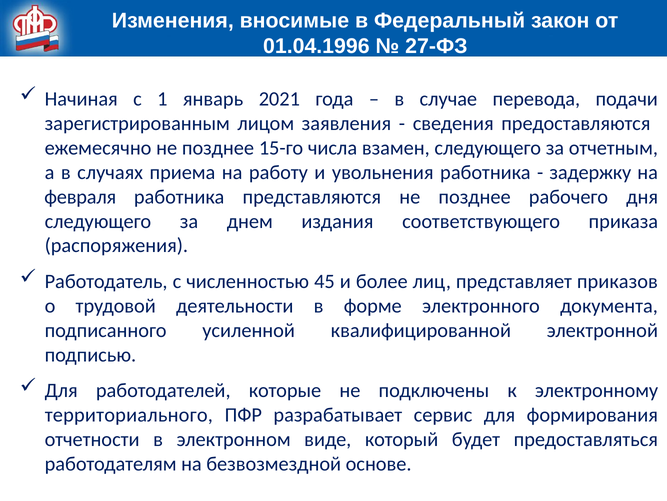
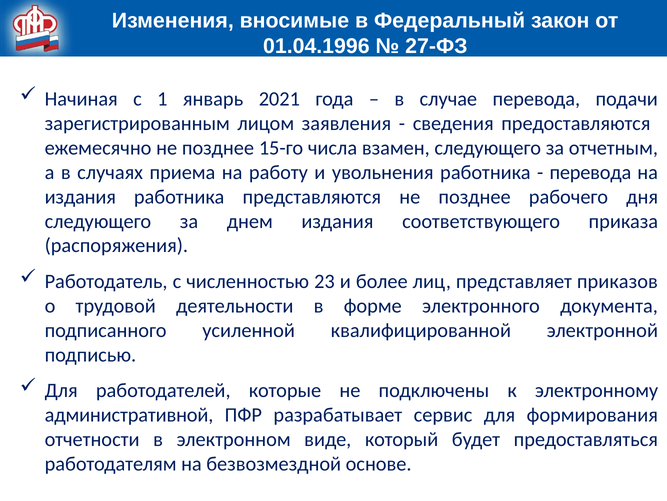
задержку at (590, 172): задержку -> перевода
февраля at (80, 197): февраля -> издания
45: 45 -> 23
территориального: территориального -> административной
